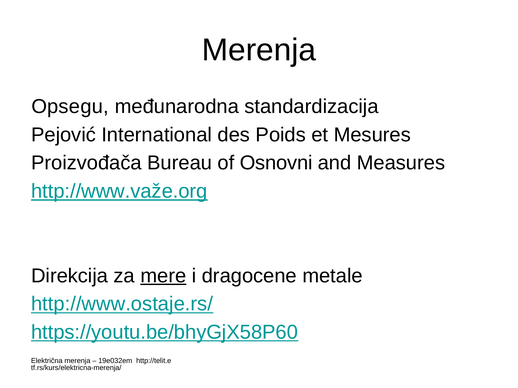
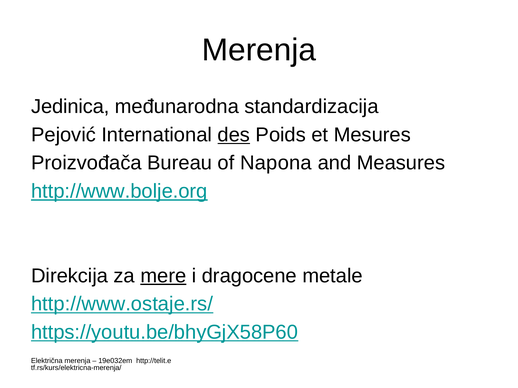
Opsegu: Opsegu -> Jedinica
des underline: none -> present
Osnovni: Osnovni -> Napona
http://www.važe.org: http://www.važe.org -> http://www.bolje.org
